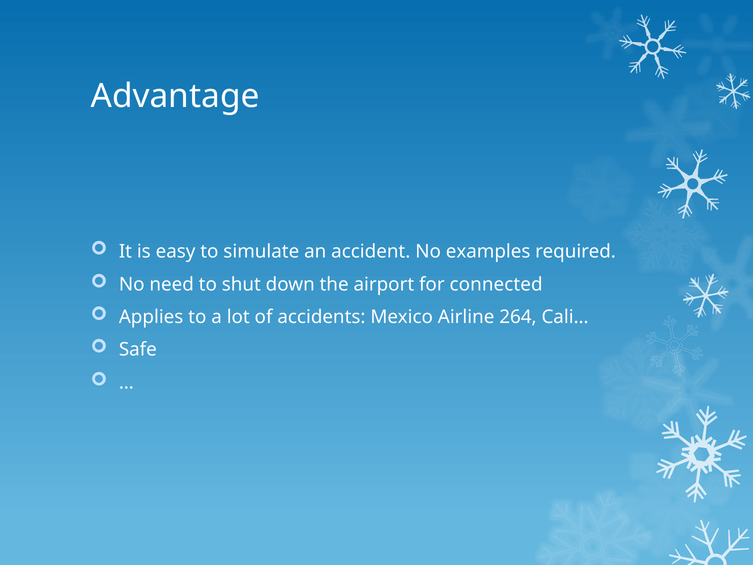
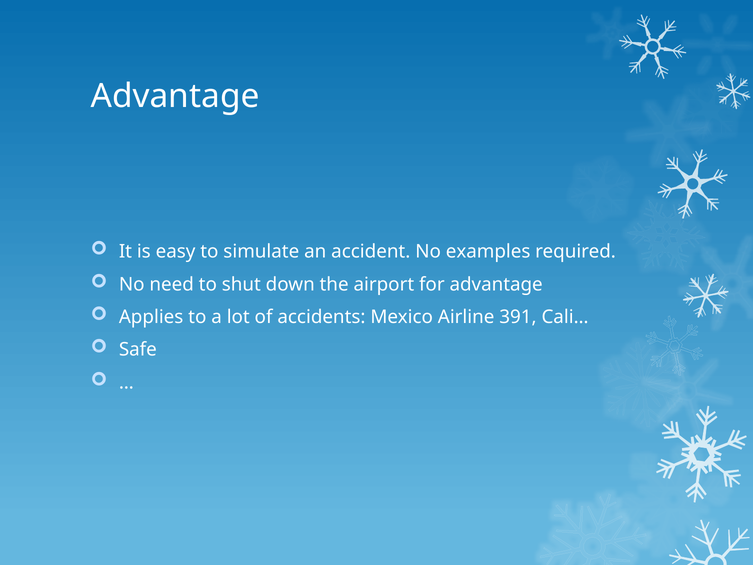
for connected: connected -> advantage
264: 264 -> 391
